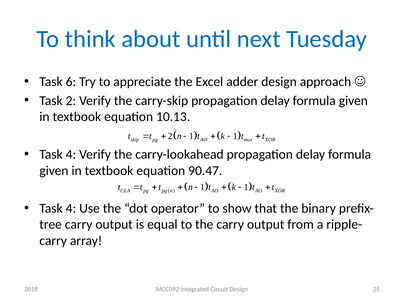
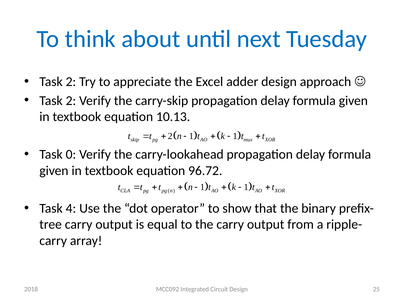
6 at (71, 82): 6 -> 2
4 at (71, 154): 4 -> 0
90.47: 90.47 -> 96.72
